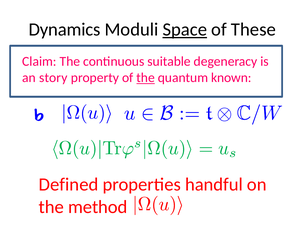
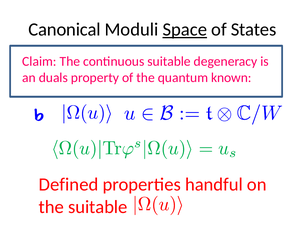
Dynamics: Dynamics -> Canonical
These: These -> States
story: story -> duals
the at (146, 78) underline: present -> none
the method: method -> suitable
